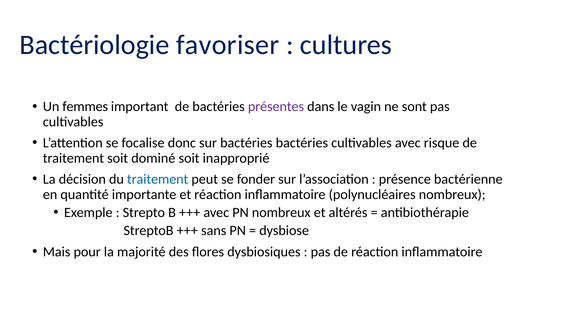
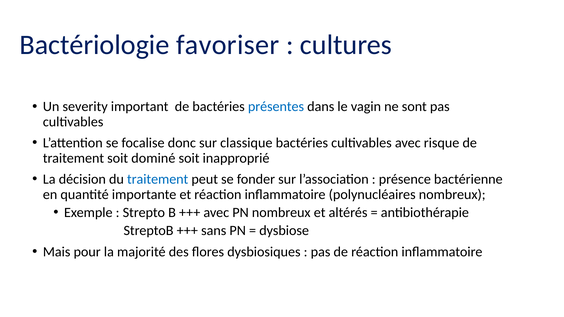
femmes: femmes -> severity
présentes colour: purple -> blue
sur bactéries: bactéries -> classique
